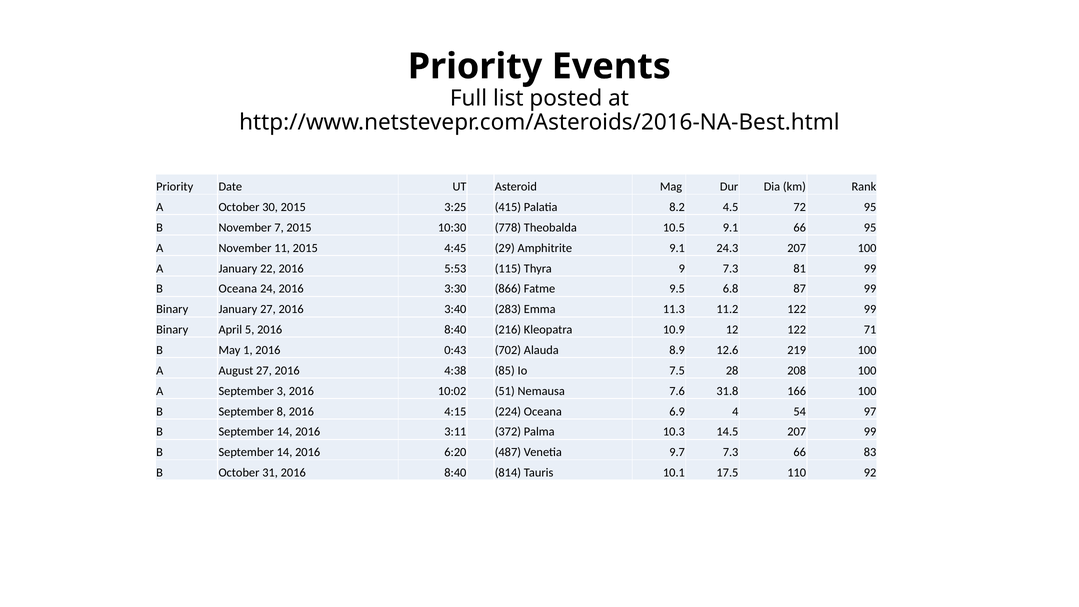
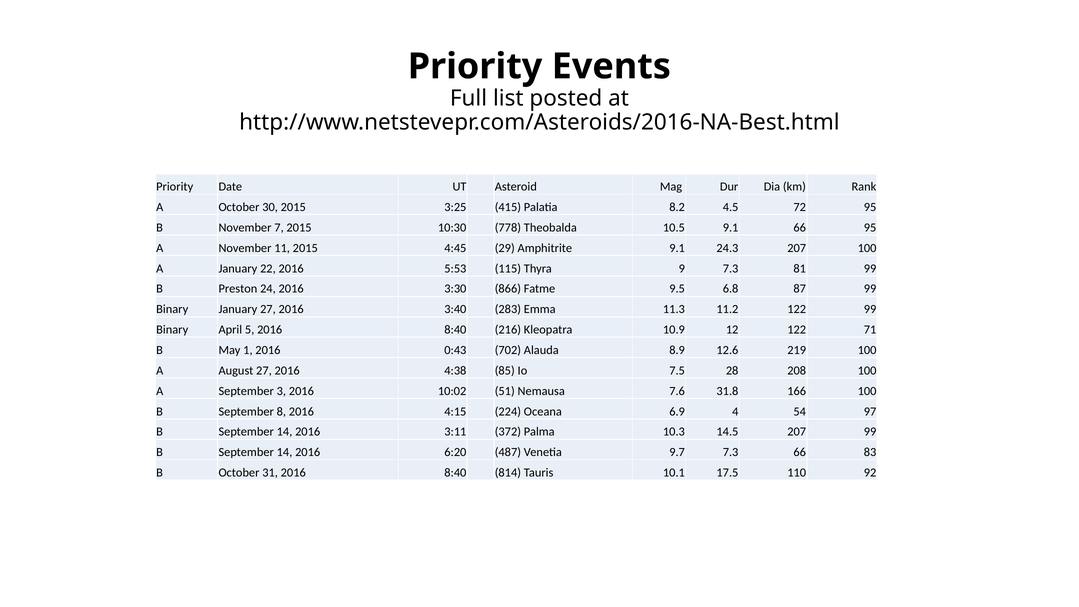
B Oceana: Oceana -> Preston
